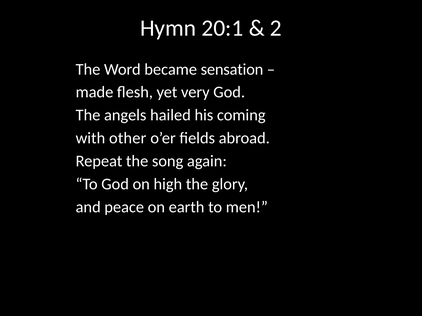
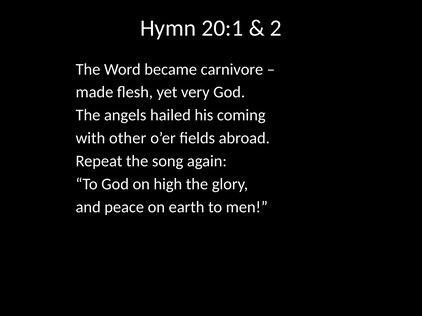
sensation: sensation -> carnivore
